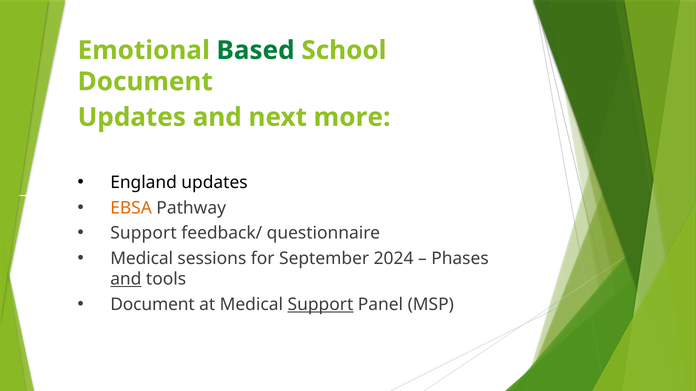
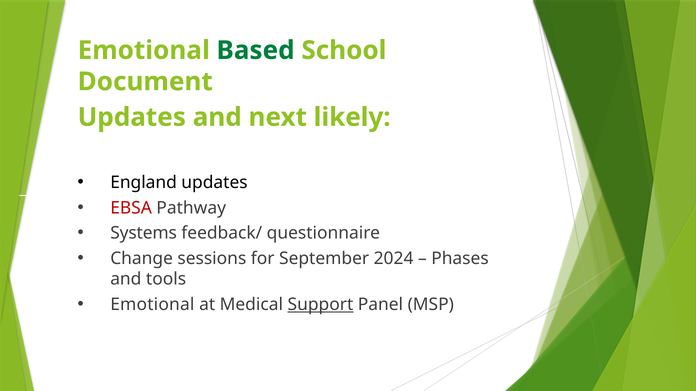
more: more -> likely
EBSA colour: orange -> red
Support at (143, 233): Support -> Systems
Medical at (142, 259): Medical -> Change
and at (126, 280) underline: present -> none
Document at (153, 305): Document -> Emotional
